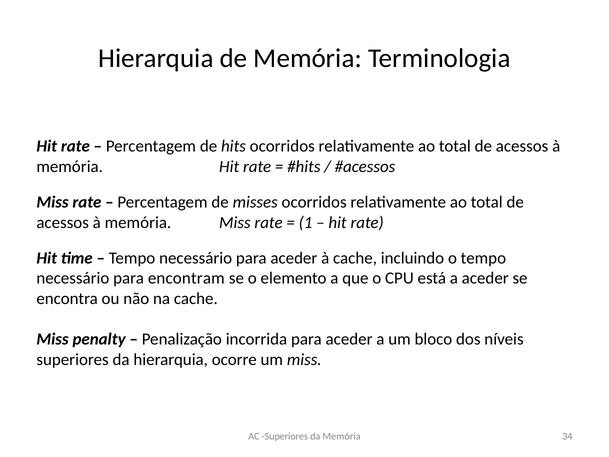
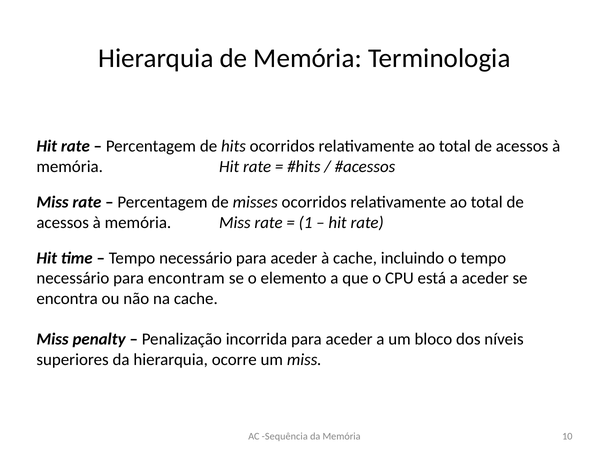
AC Superiores: Superiores -> Sequência
34: 34 -> 10
